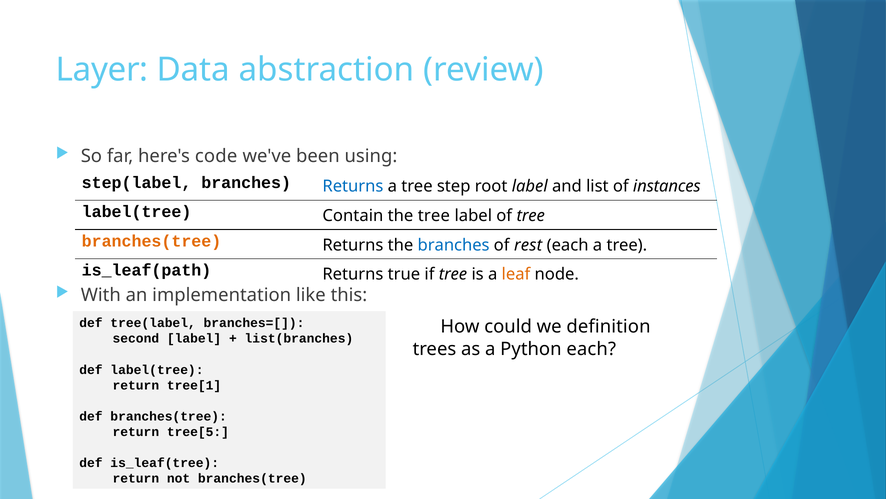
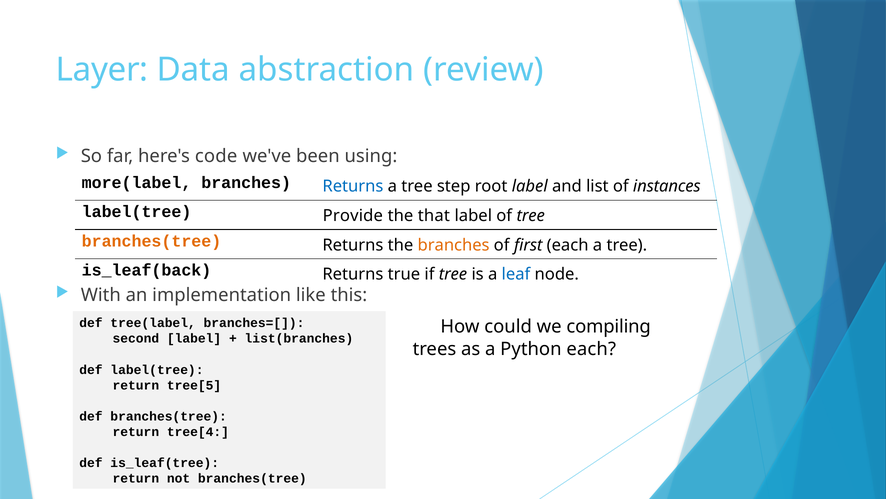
step(label: step(label -> more(label
Contain: Contain -> Provide
the tree: tree -> that
branches at (454, 245) colour: blue -> orange
rest: rest -> first
is_leaf(path: is_leaf(path -> is_leaf(back
leaf colour: orange -> blue
definition: definition -> compiling
tree[1: tree[1 -> tree[5
tree[5: tree[5 -> tree[4
